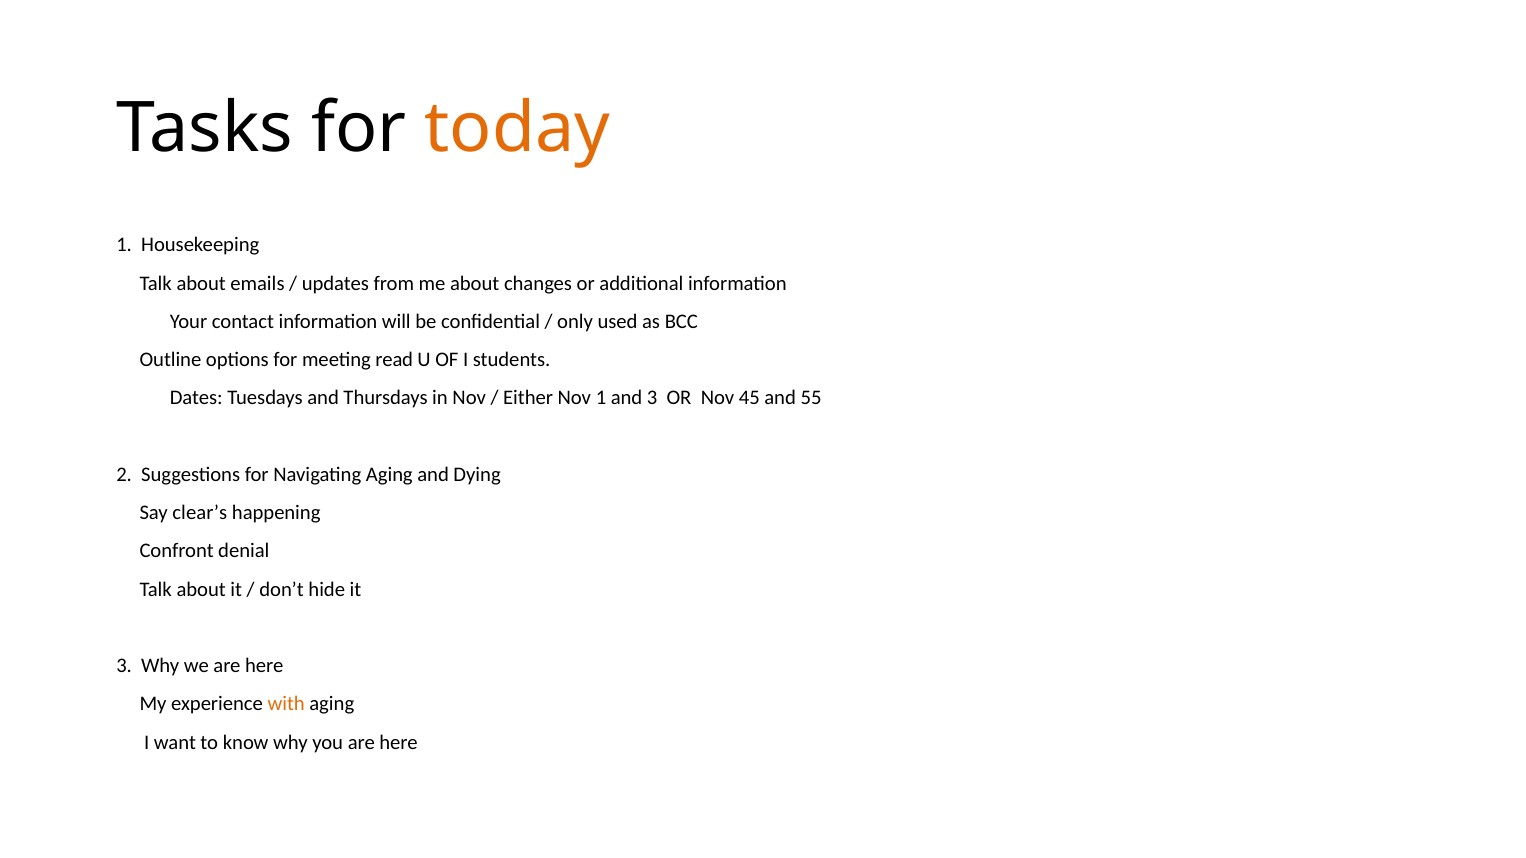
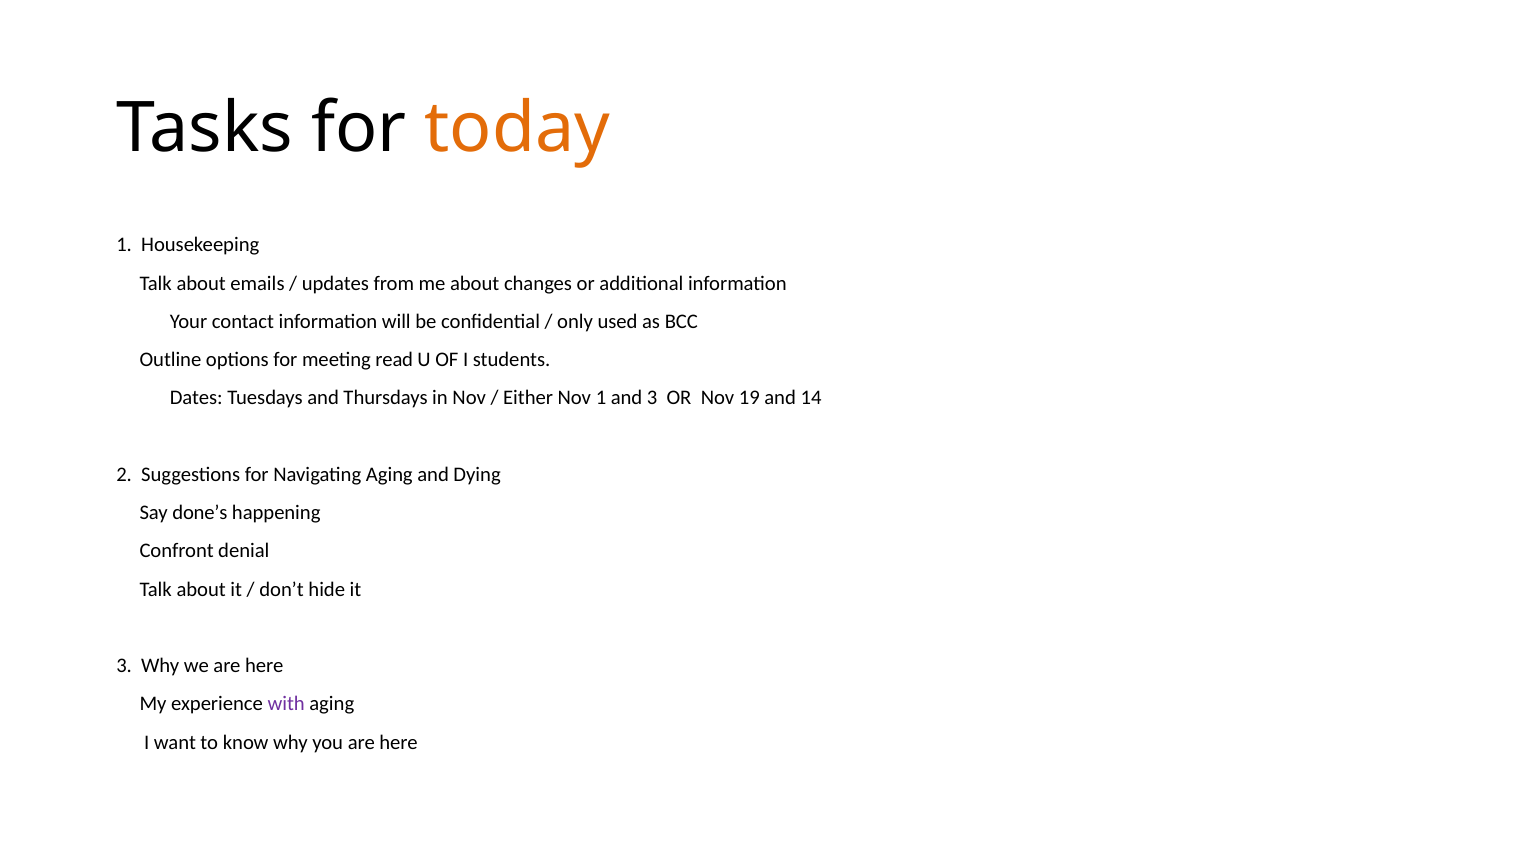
45: 45 -> 19
55: 55 -> 14
clear’s: clear’s -> done’s
with colour: orange -> purple
